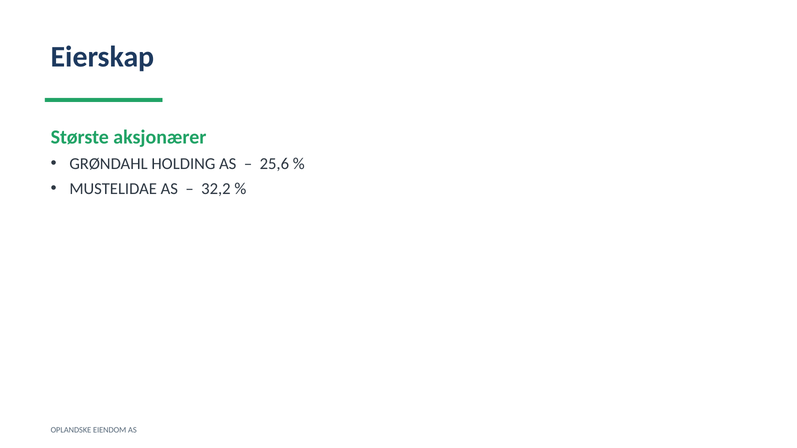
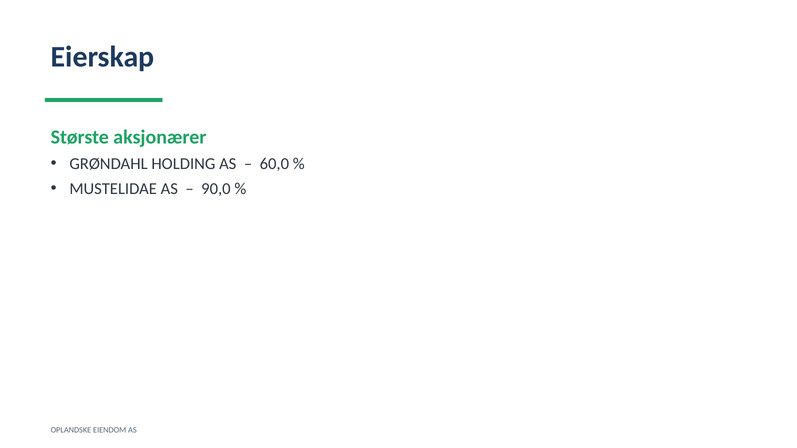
25,6: 25,6 -> 60,0
32,2: 32,2 -> 90,0
